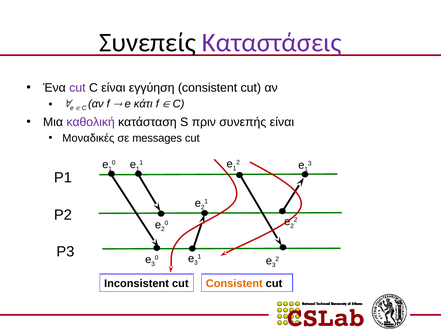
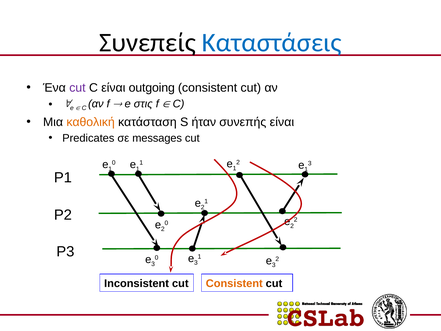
Καταστάσεις colour: purple -> blue
εγγύηση: εγγύηση -> outgoing
κάτι: κάτι -> στις
καθολική colour: purple -> orange
πριν: πριν -> ήταν
Μοναδικές: Μοναδικές -> Predicates
